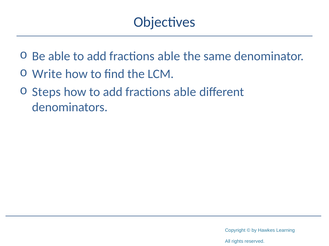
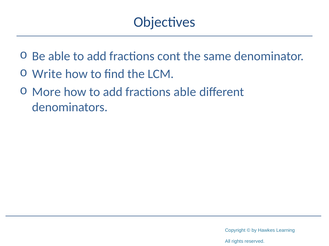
able at (169, 56): able -> cont
Steps: Steps -> More
